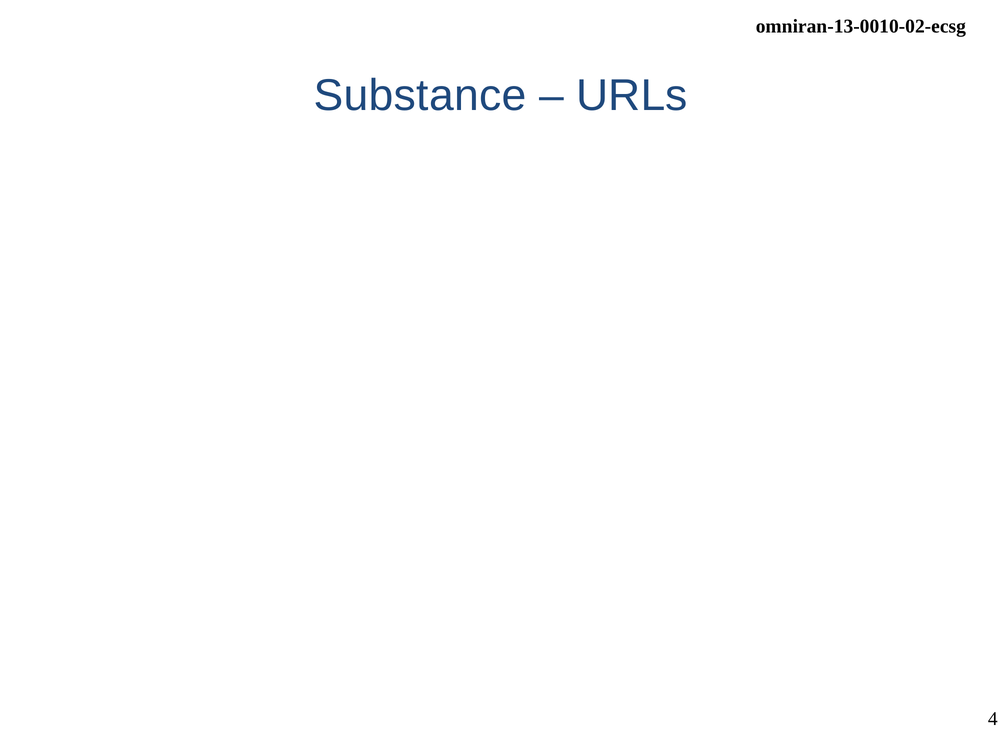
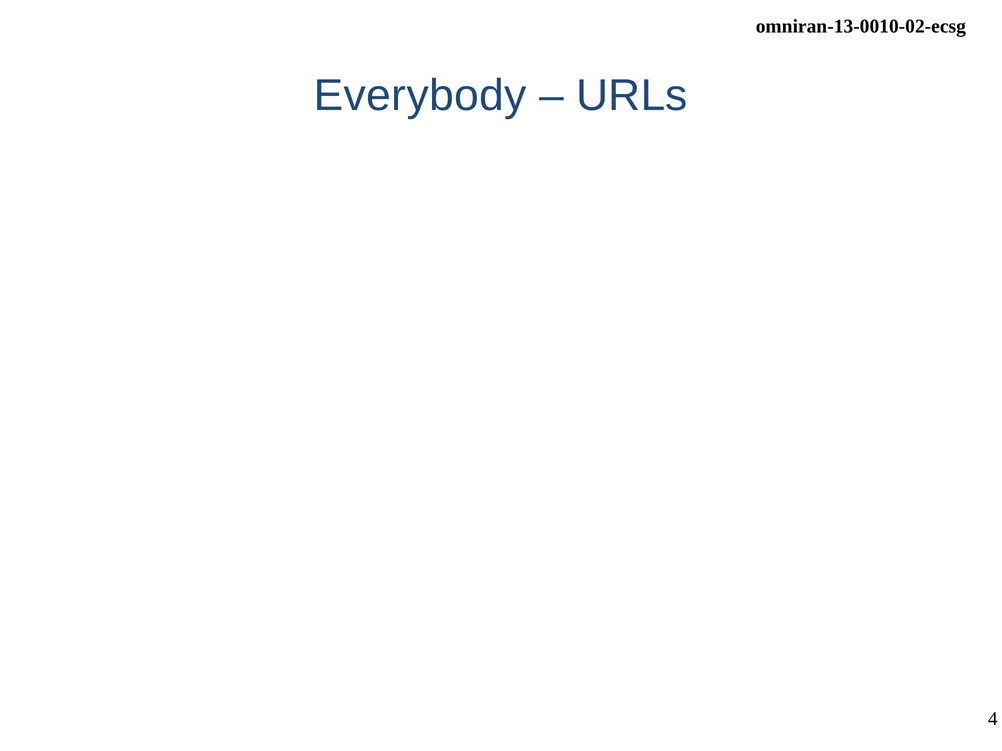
Substance: Substance -> Everybody
